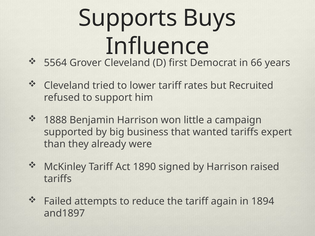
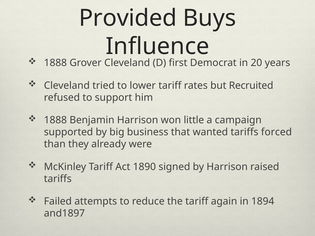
Supports: Supports -> Provided
5564 at (55, 63): 5564 -> 1888
66: 66 -> 20
expert: expert -> forced
